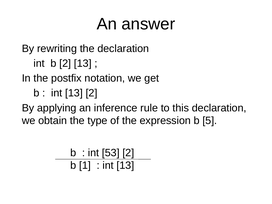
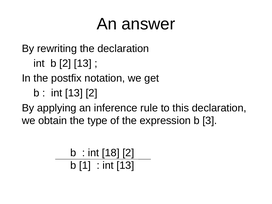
5: 5 -> 3
53: 53 -> 18
